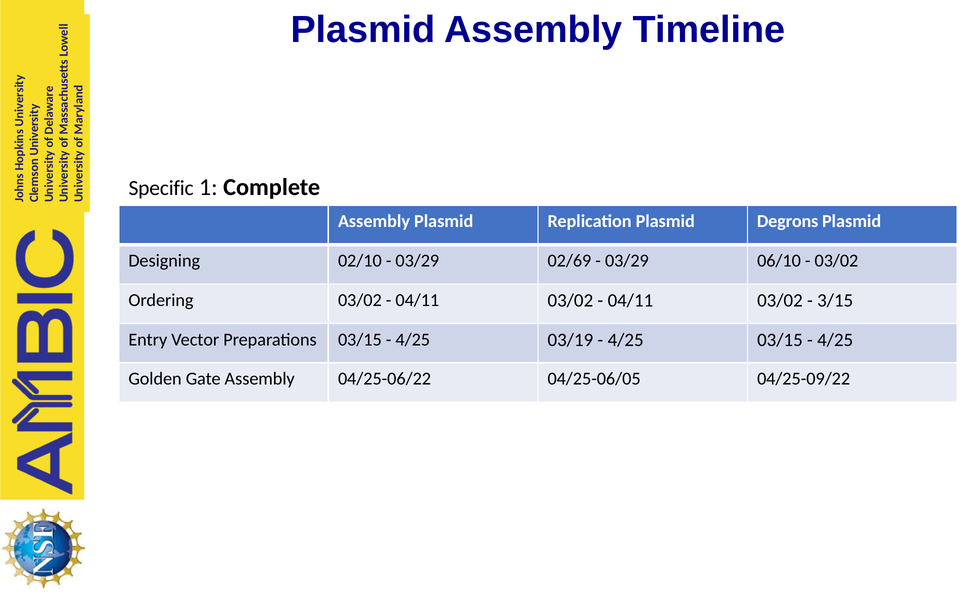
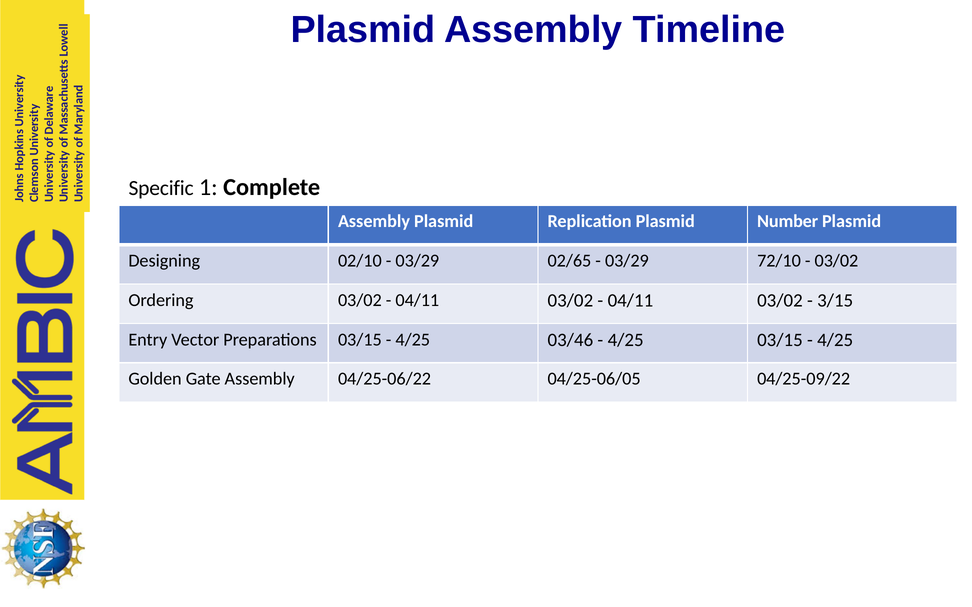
Degrons: Degrons -> Number
02/69: 02/69 -> 02/65
06/10: 06/10 -> 72/10
03/19: 03/19 -> 03/46
